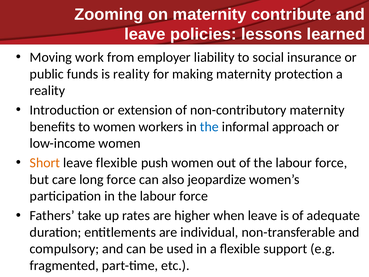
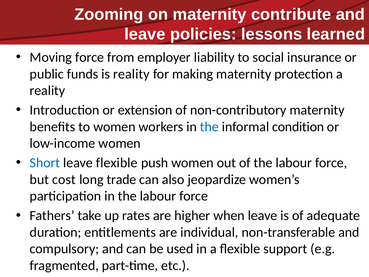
Moving work: work -> force
approach: approach -> condition
Short colour: orange -> blue
care: care -> cost
long force: force -> trade
